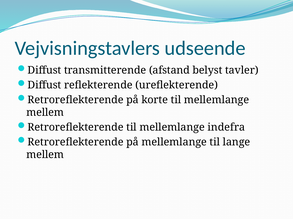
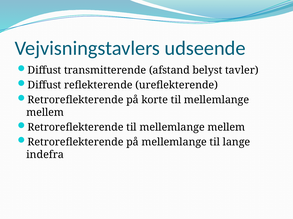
Retroreflekterende til mellemlange indefra: indefra -> mellem
mellem at (45, 155): mellem -> indefra
